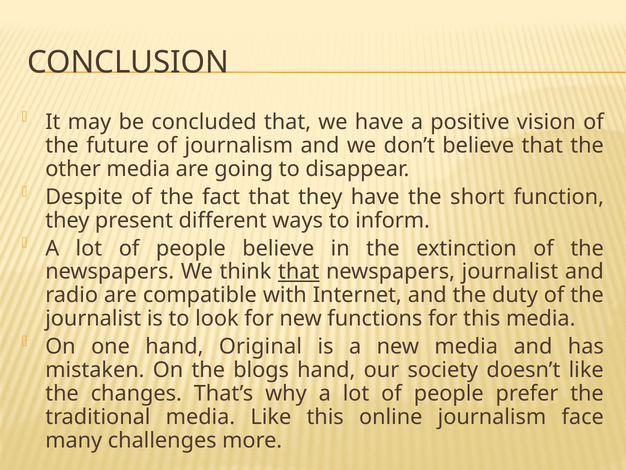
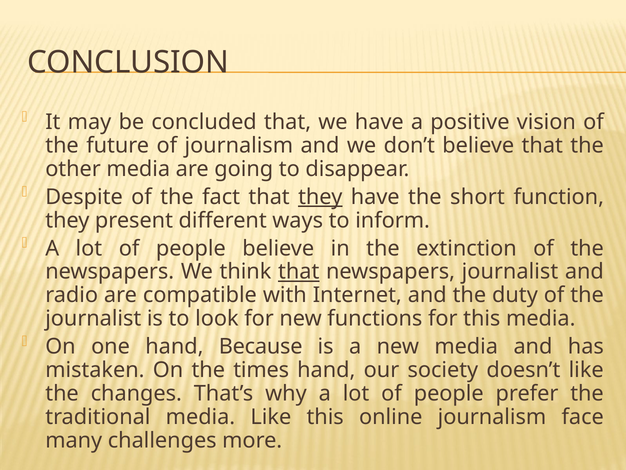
they at (320, 197) underline: none -> present
Original: Original -> Because
blogs: blogs -> times
